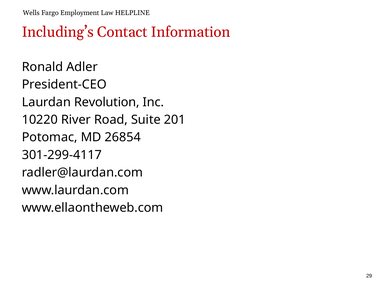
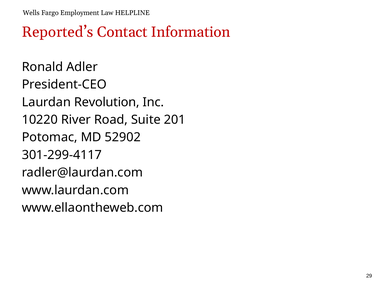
Including’s: Including’s -> Reported’s
26854: 26854 -> 52902
